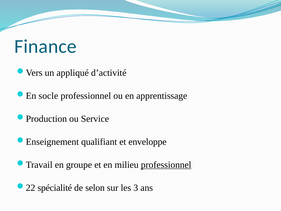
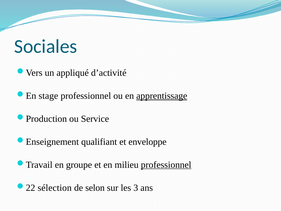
Finance: Finance -> Sociales
socle: socle -> stage
apprentissage underline: none -> present
spécialité: spécialité -> sélection
